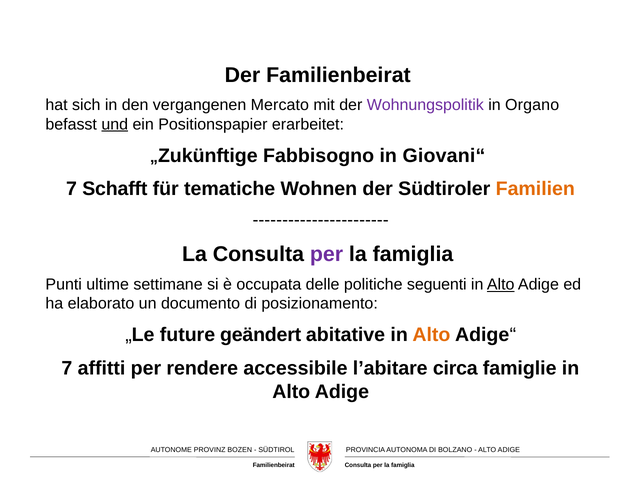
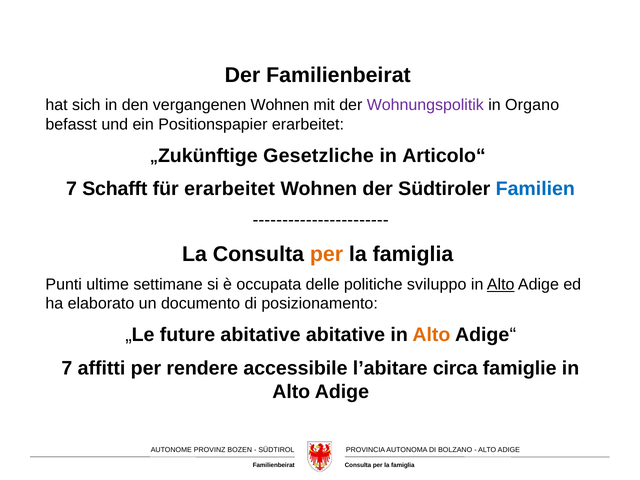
vergangenen Mercato: Mercato -> Wohnen
und underline: present -> none
Fabbisogno: Fabbisogno -> Gesetzliche
Giovani“: Giovani“ -> Articolo“
für tematiche: tematiche -> erarbeitet
Familien colour: orange -> blue
per at (327, 254) colour: purple -> orange
seguenti: seguenti -> sviluppo
future geändert: geändert -> abitative
